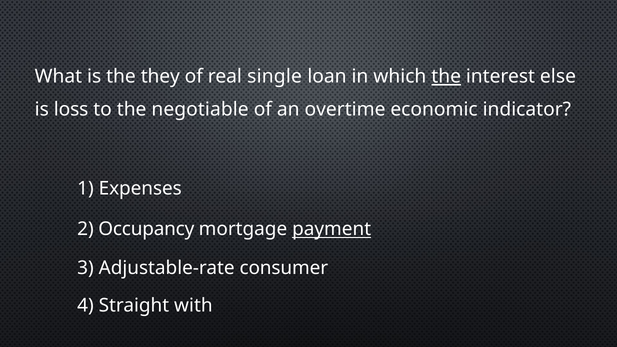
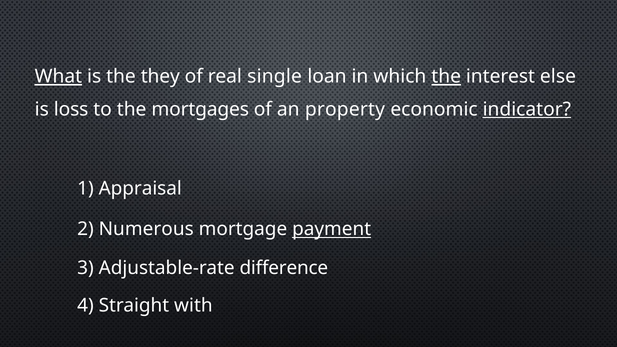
What underline: none -> present
negotiable: negotiable -> mortgages
overtime: overtime -> property
indicator underline: none -> present
Expenses: Expenses -> Appraisal
Occupancy: Occupancy -> Numerous
consumer: consumer -> difference
